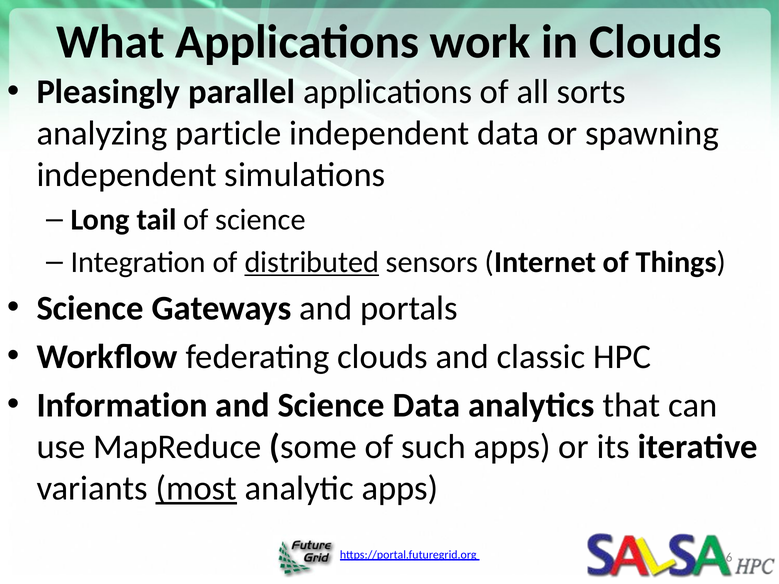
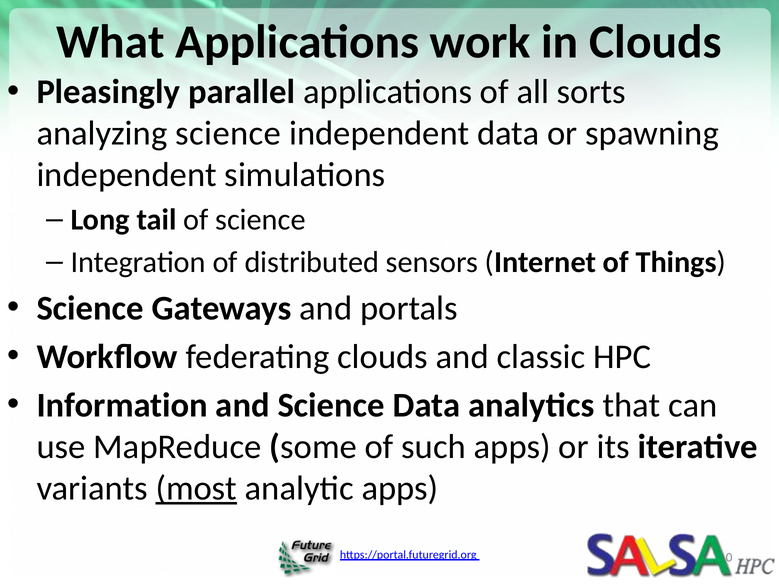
analyzing particle: particle -> science
distributed underline: present -> none
6: 6 -> 0
